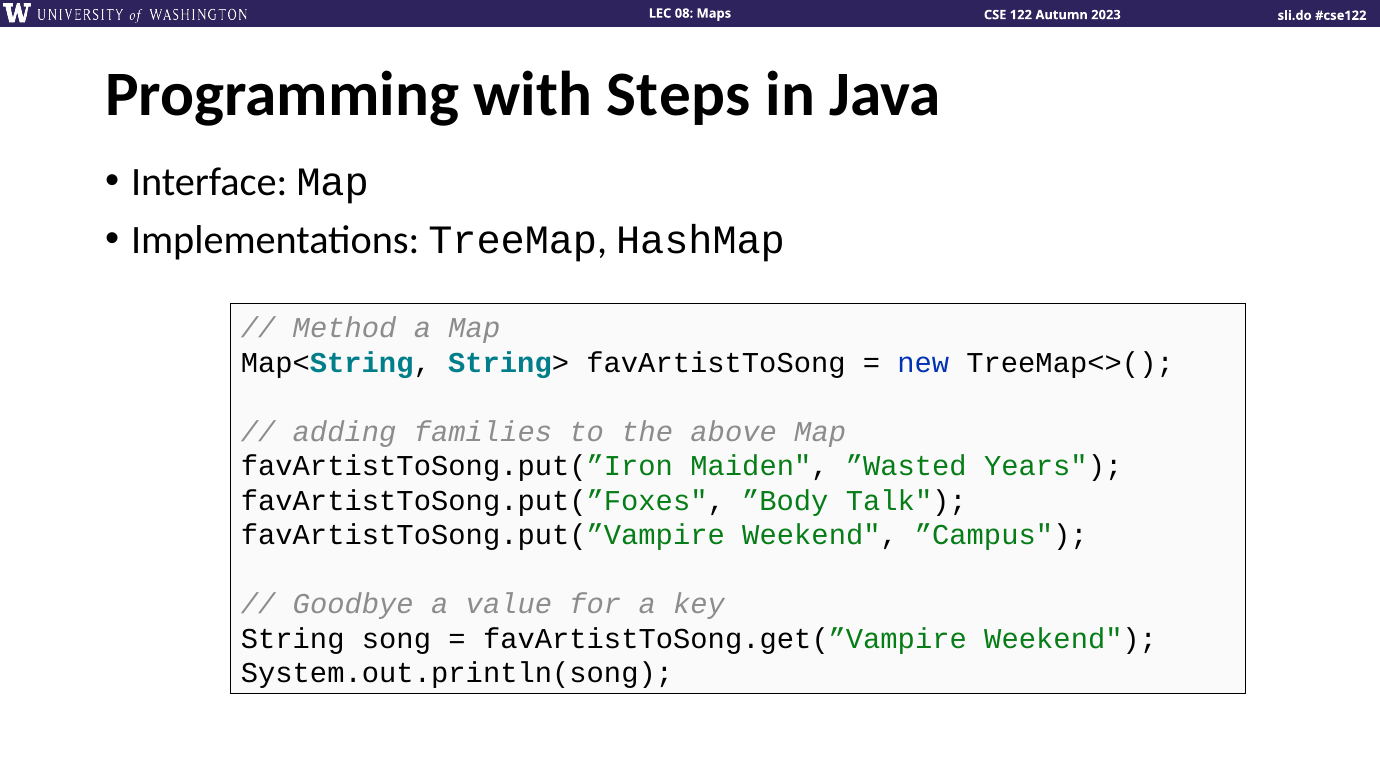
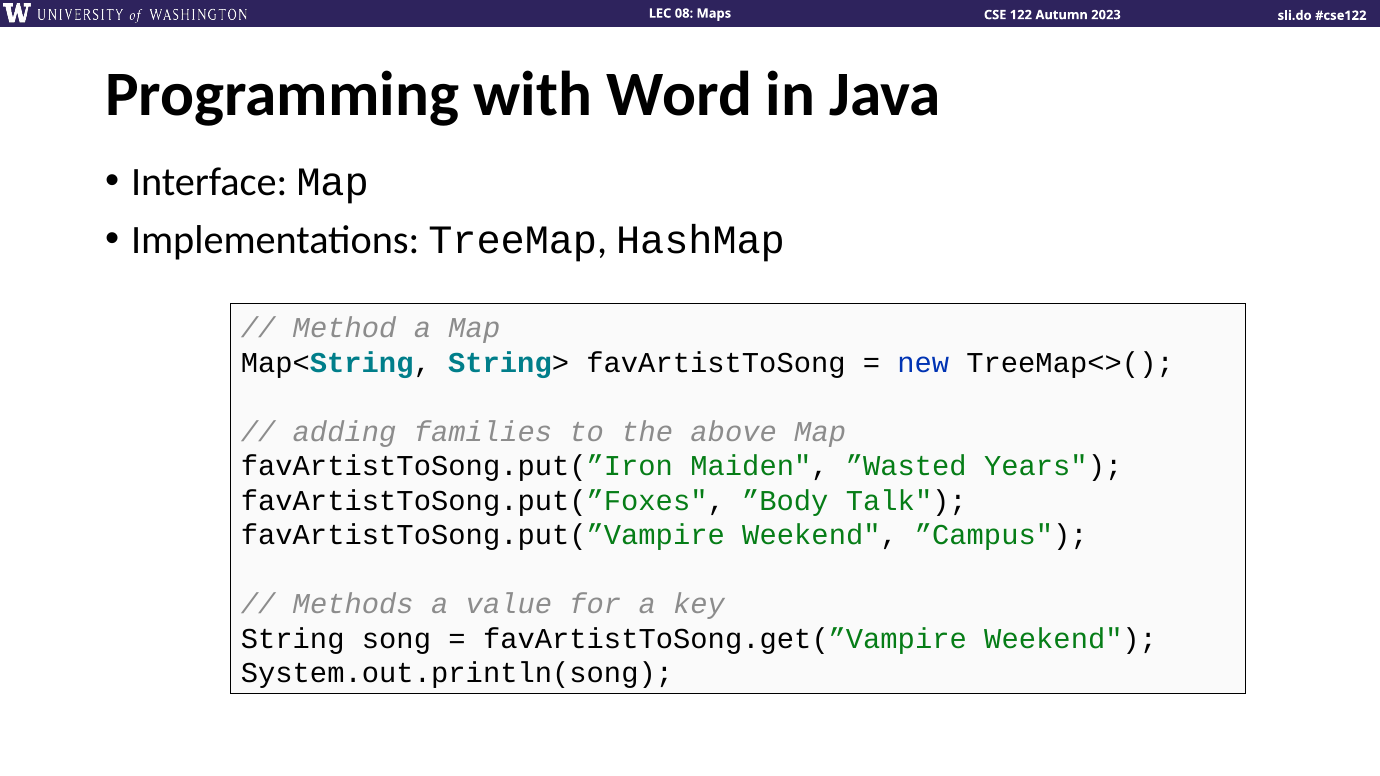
Steps: Steps -> Word
Goodbye: Goodbye -> Methods
